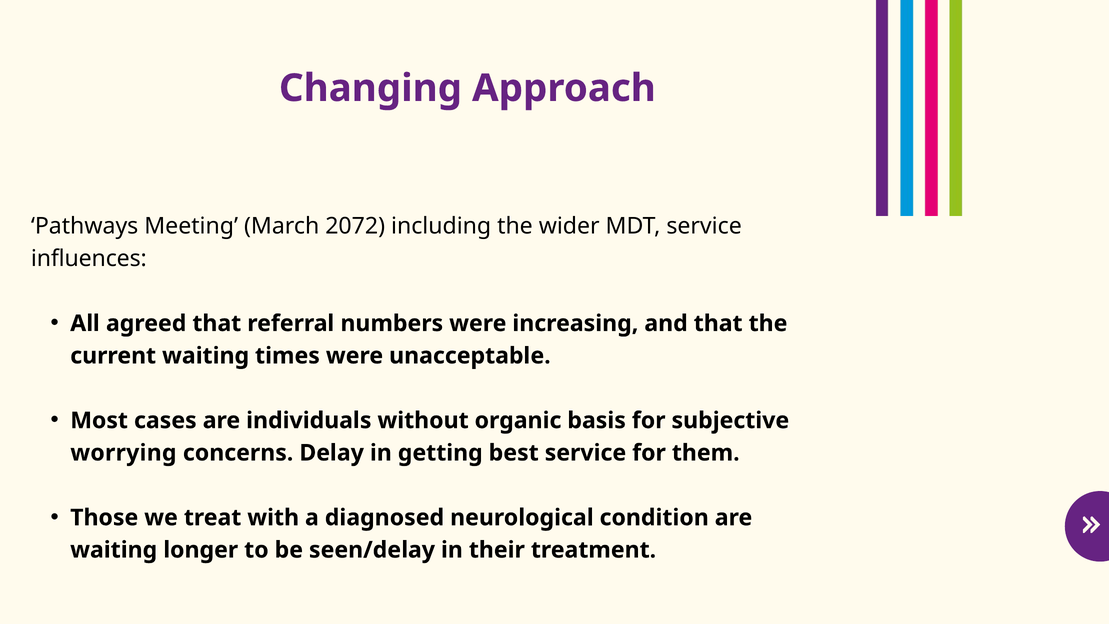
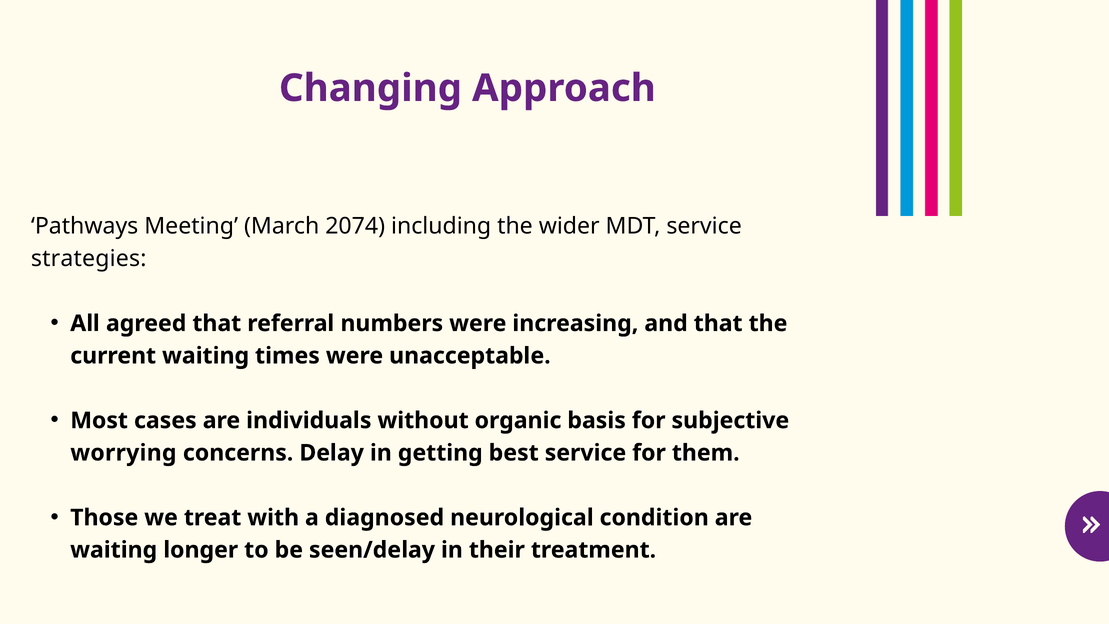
2072: 2072 -> 2074
influences: influences -> strategies
